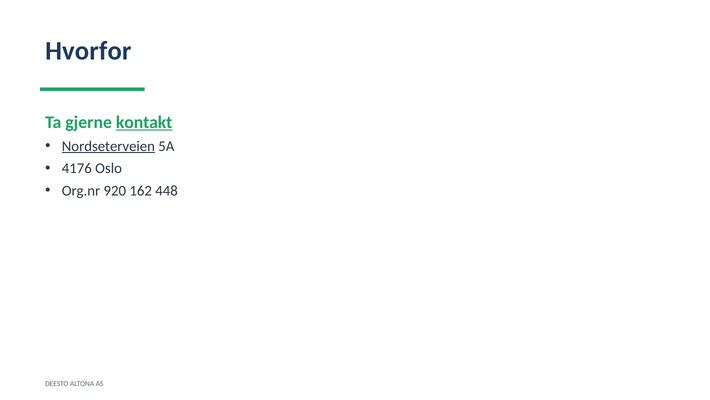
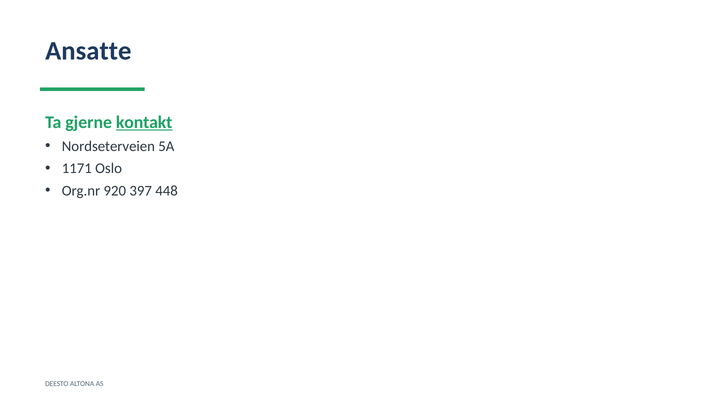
Hvorfor: Hvorfor -> Ansatte
Nordseterveien underline: present -> none
4176: 4176 -> 1171
162: 162 -> 397
